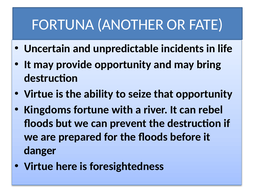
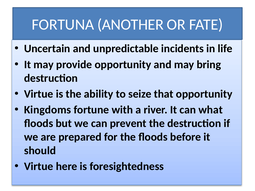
rebel: rebel -> what
danger: danger -> should
